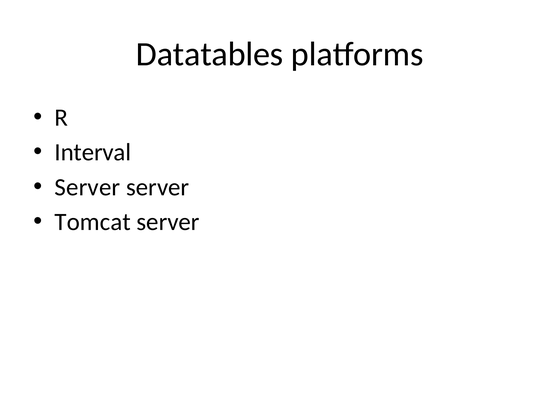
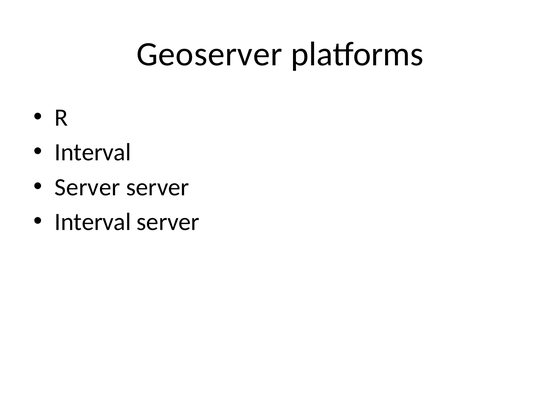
Datatables: Datatables -> Geoserver
Tomcat at (93, 222): Tomcat -> Interval
